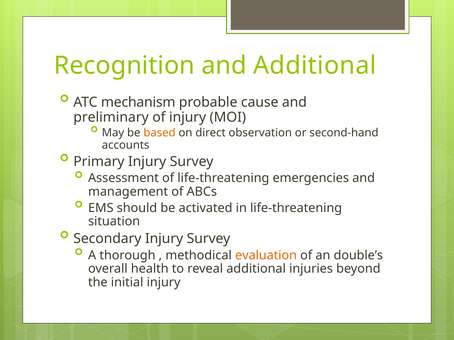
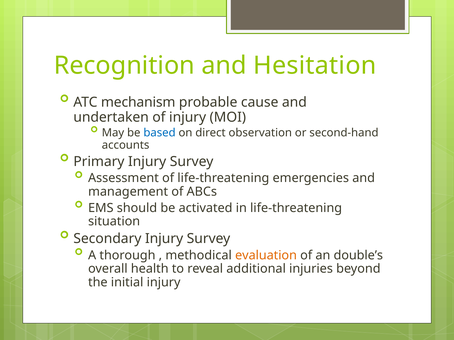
and Additional: Additional -> Hesitation
preliminary: preliminary -> undertaken
based colour: orange -> blue
